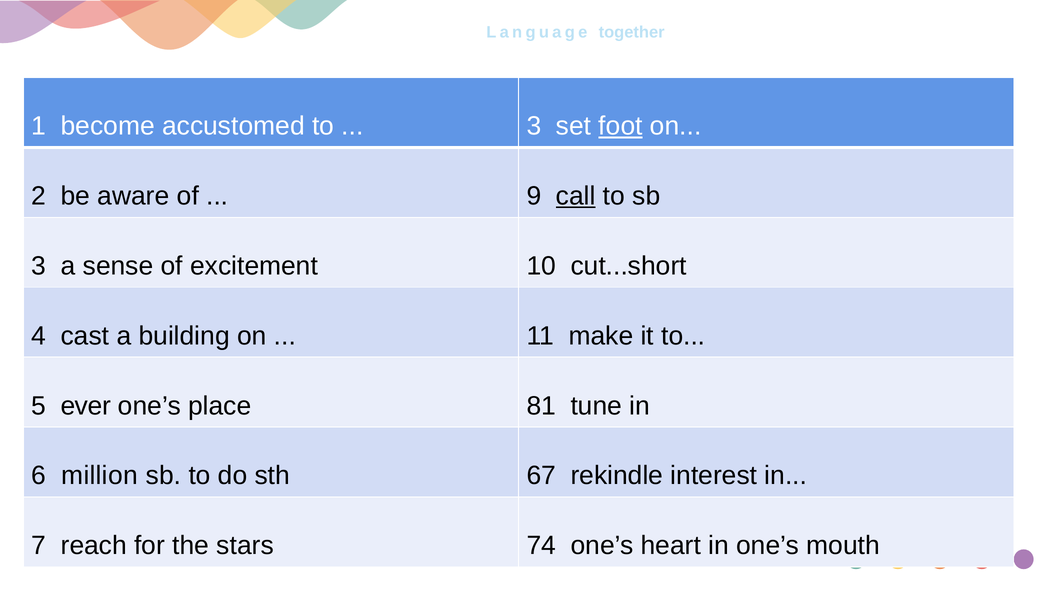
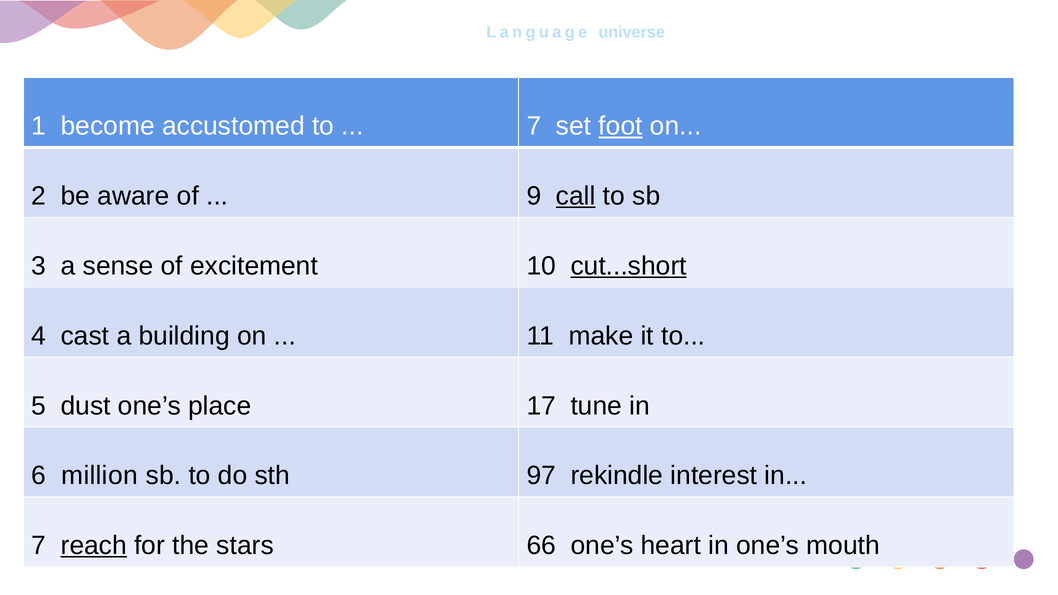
together: together -> universe
3 at (534, 126): 3 -> 7
cut...short underline: none -> present
ever: ever -> dust
81: 81 -> 17
67: 67 -> 97
reach underline: none -> present
74: 74 -> 66
